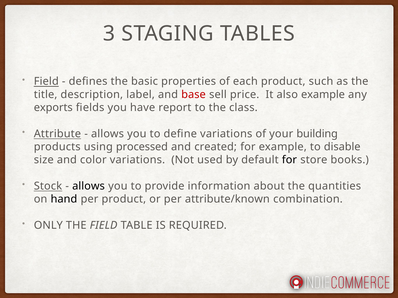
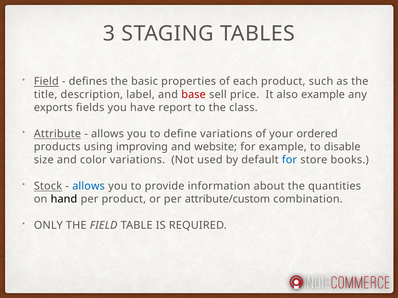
building: building -> ordered
processed: processed -> improving
created: created -> website
for at (289, 160) colour: black -> blue
allows at (89, 186) colour: black -> blue
attribute/known: attribute/known -> attribute/custom
